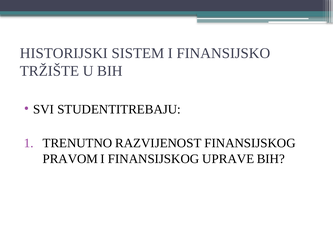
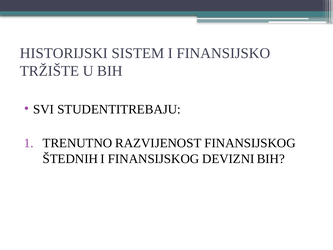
PRAVOM: PRAVOM -> ŠTEDNIH
UPRAVE: UPRAVE -> DEVIZNI
